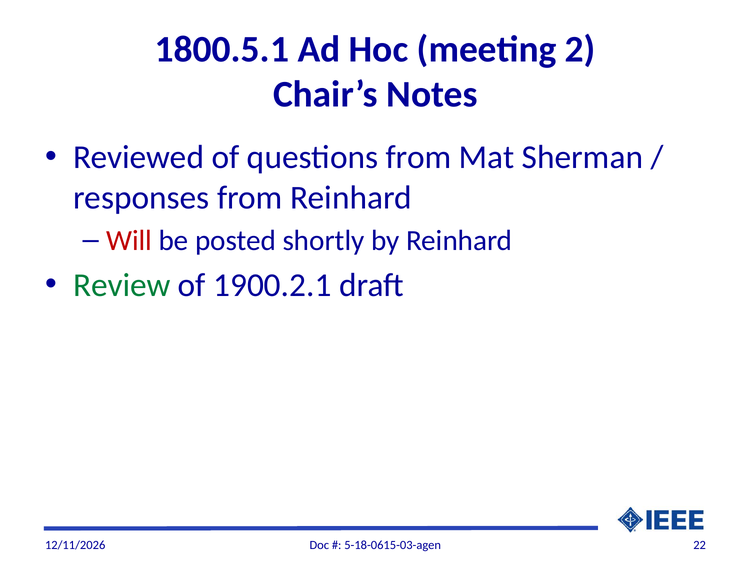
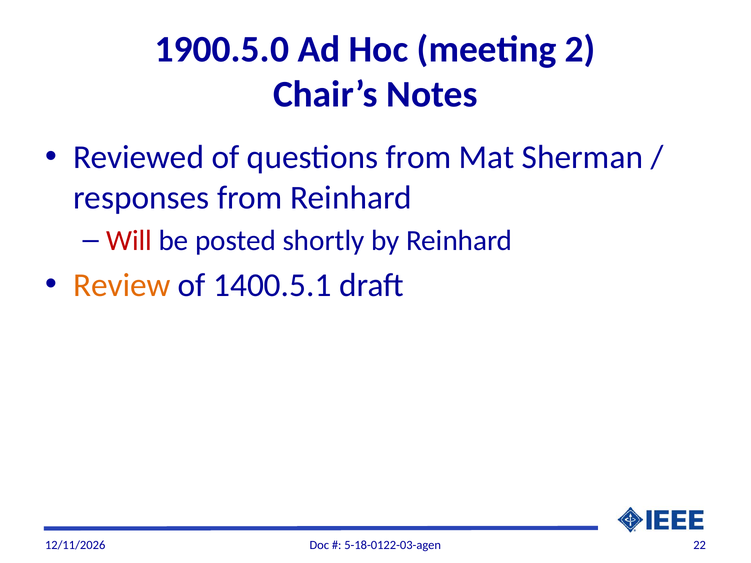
1800.5.1: 1800.5.1 -> 1900.5.0
Review colour: green -> orange
1900.2.1: 1900.2.1 -> 1400.5.1
5-18-0615-03-agen: 5-18-0615-03-agen -> 5-18-0122-03-agen
